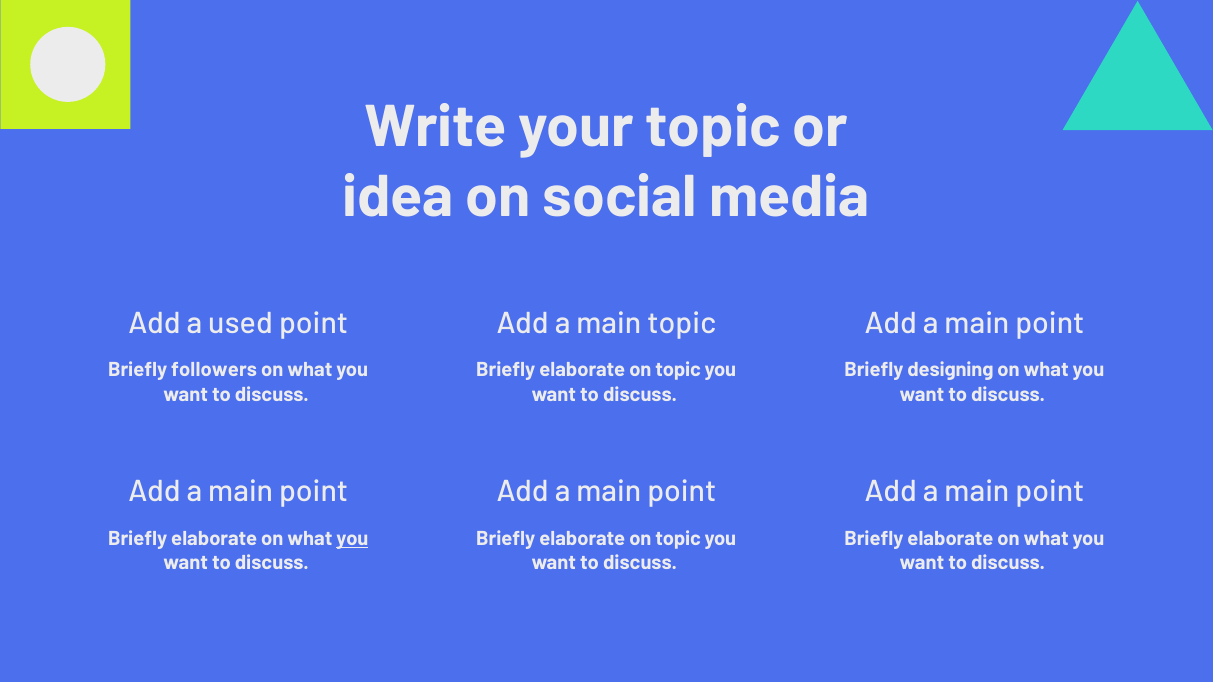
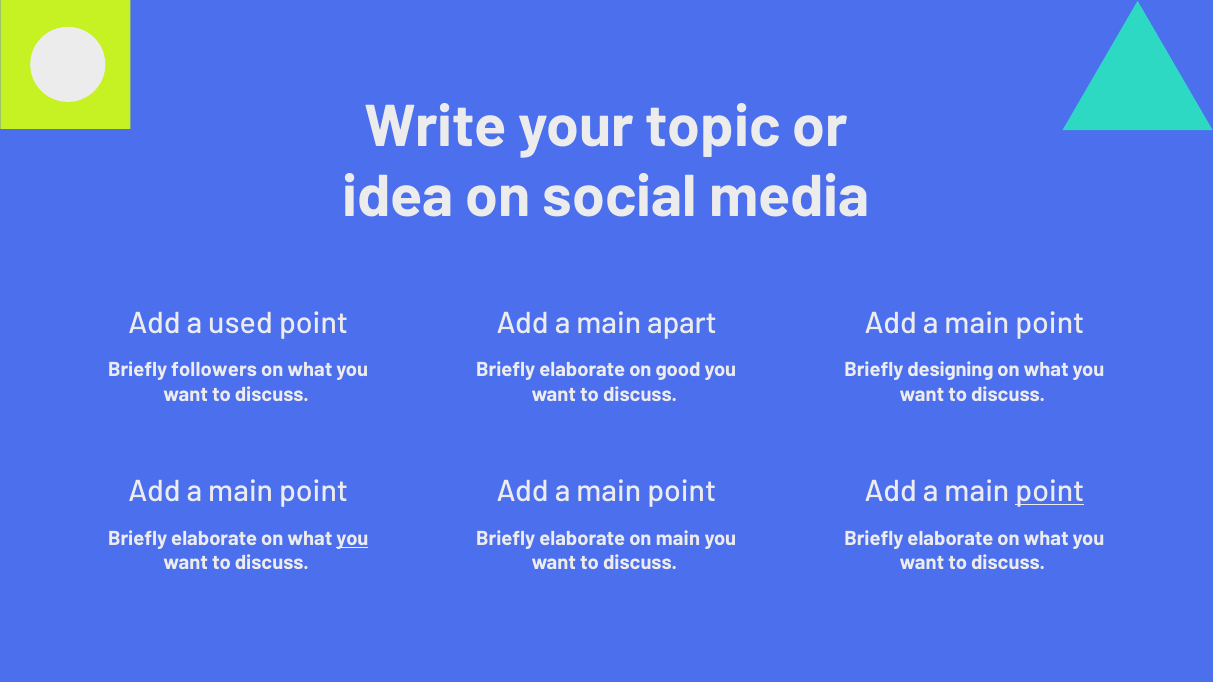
main topic: topic -> apart
topic at (678, 371): topic -> good
point at (1050, 492) underline: none -> present
topic at (678, 539): topic -> main
